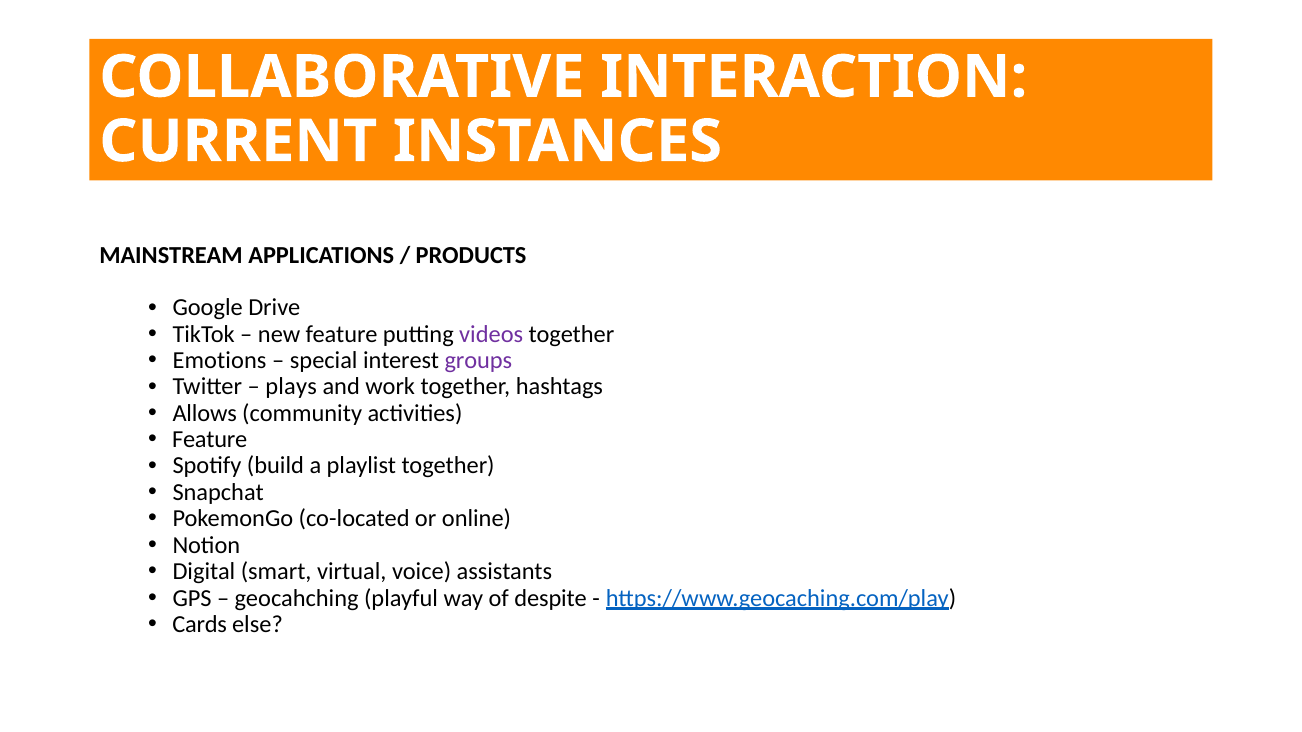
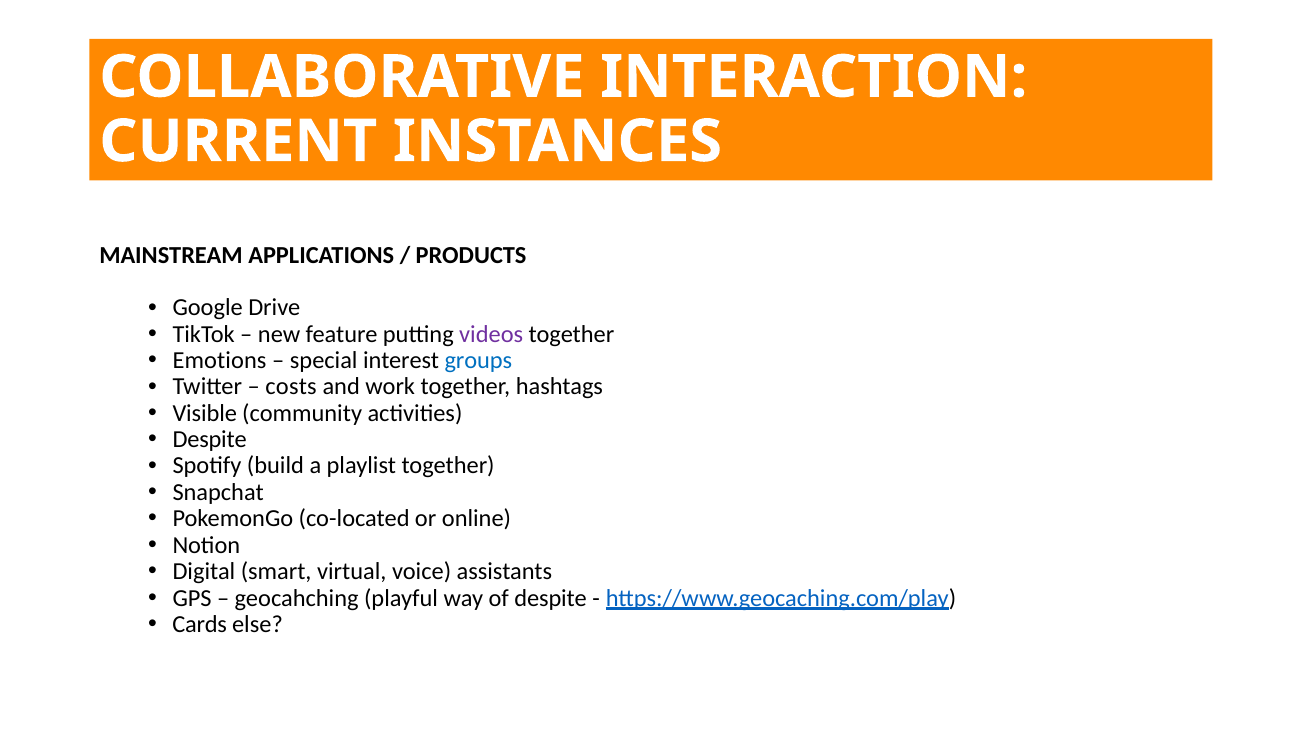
groups colour: purple -> blue
plays: plays -> costs
Allows: Allows -> Visible
Feature at (210, 440): Feature -> Despite
